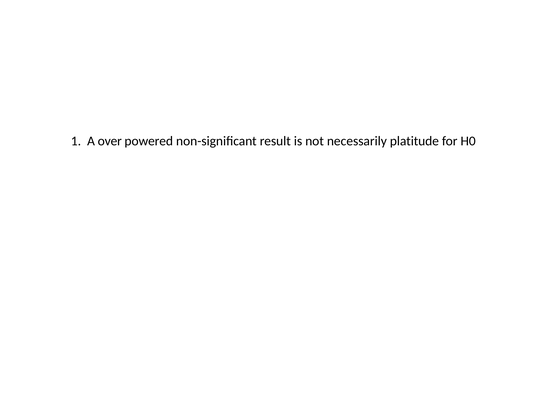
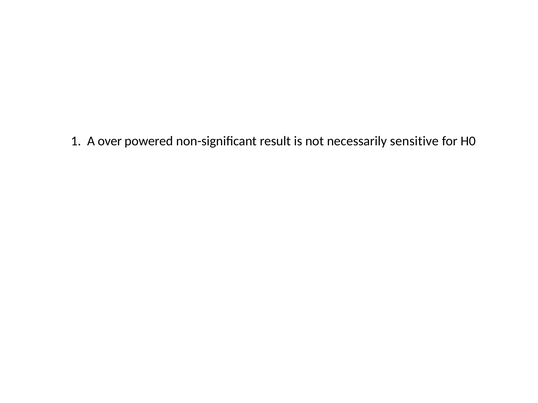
platitude: platitude -> sensitive
